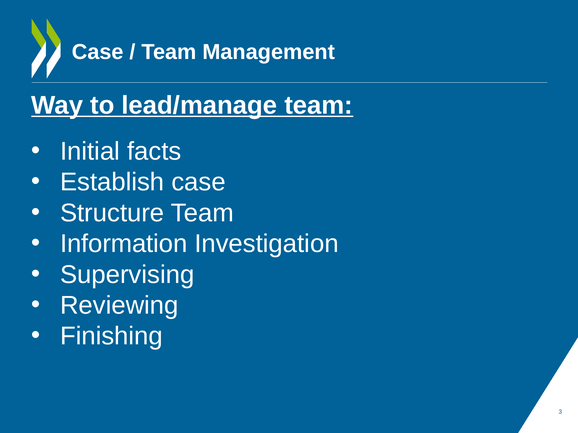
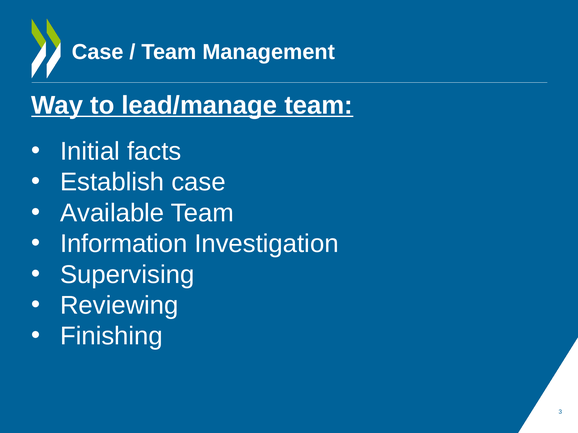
Structure: Structure -> Available
